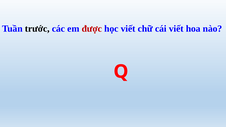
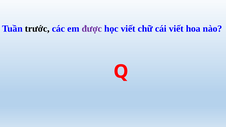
được colour: red -> purple
